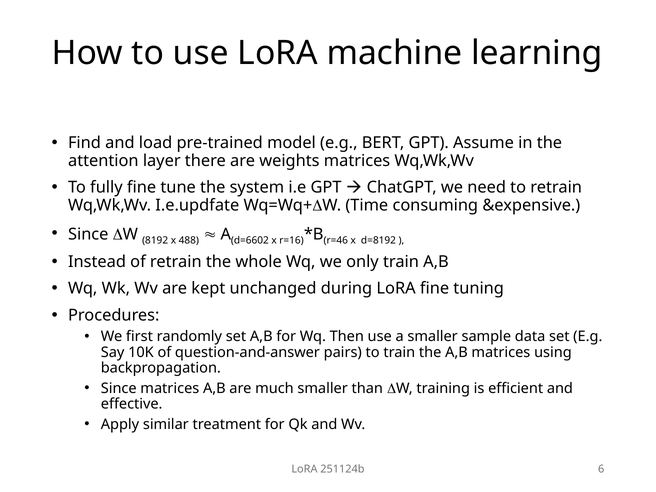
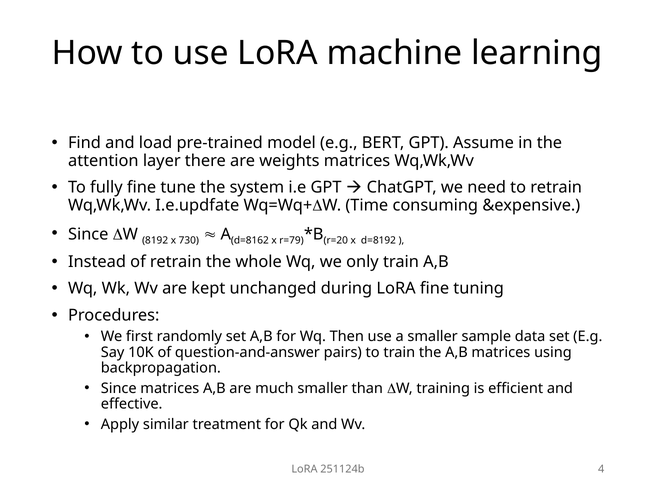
488: 488 -> 730
d=6602: d=6602 -> d=8162
r=16: r=16 -> r=79
r=46: r=46 -> r=20
6: 6 -> 4
